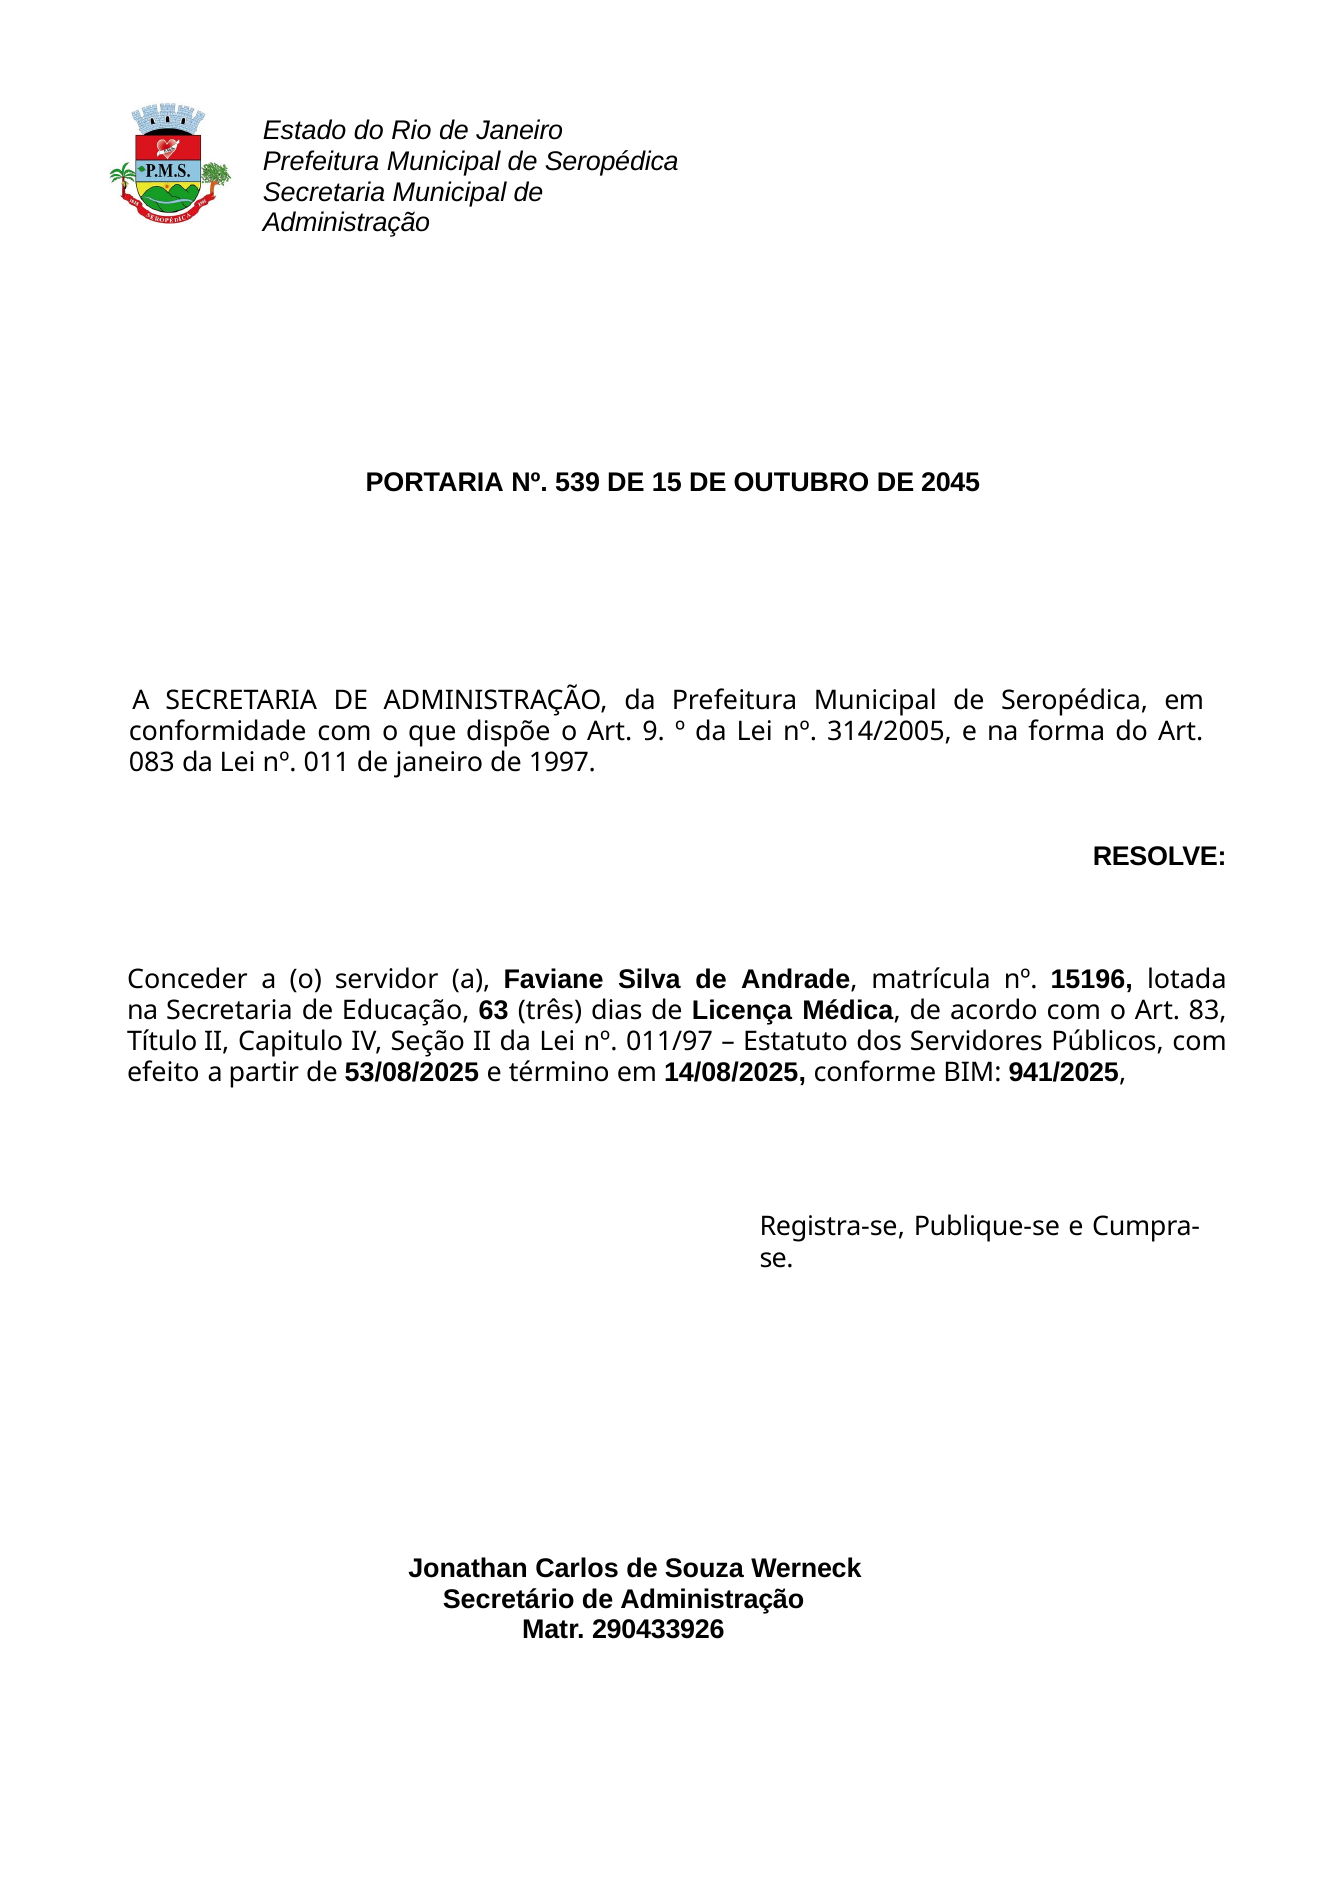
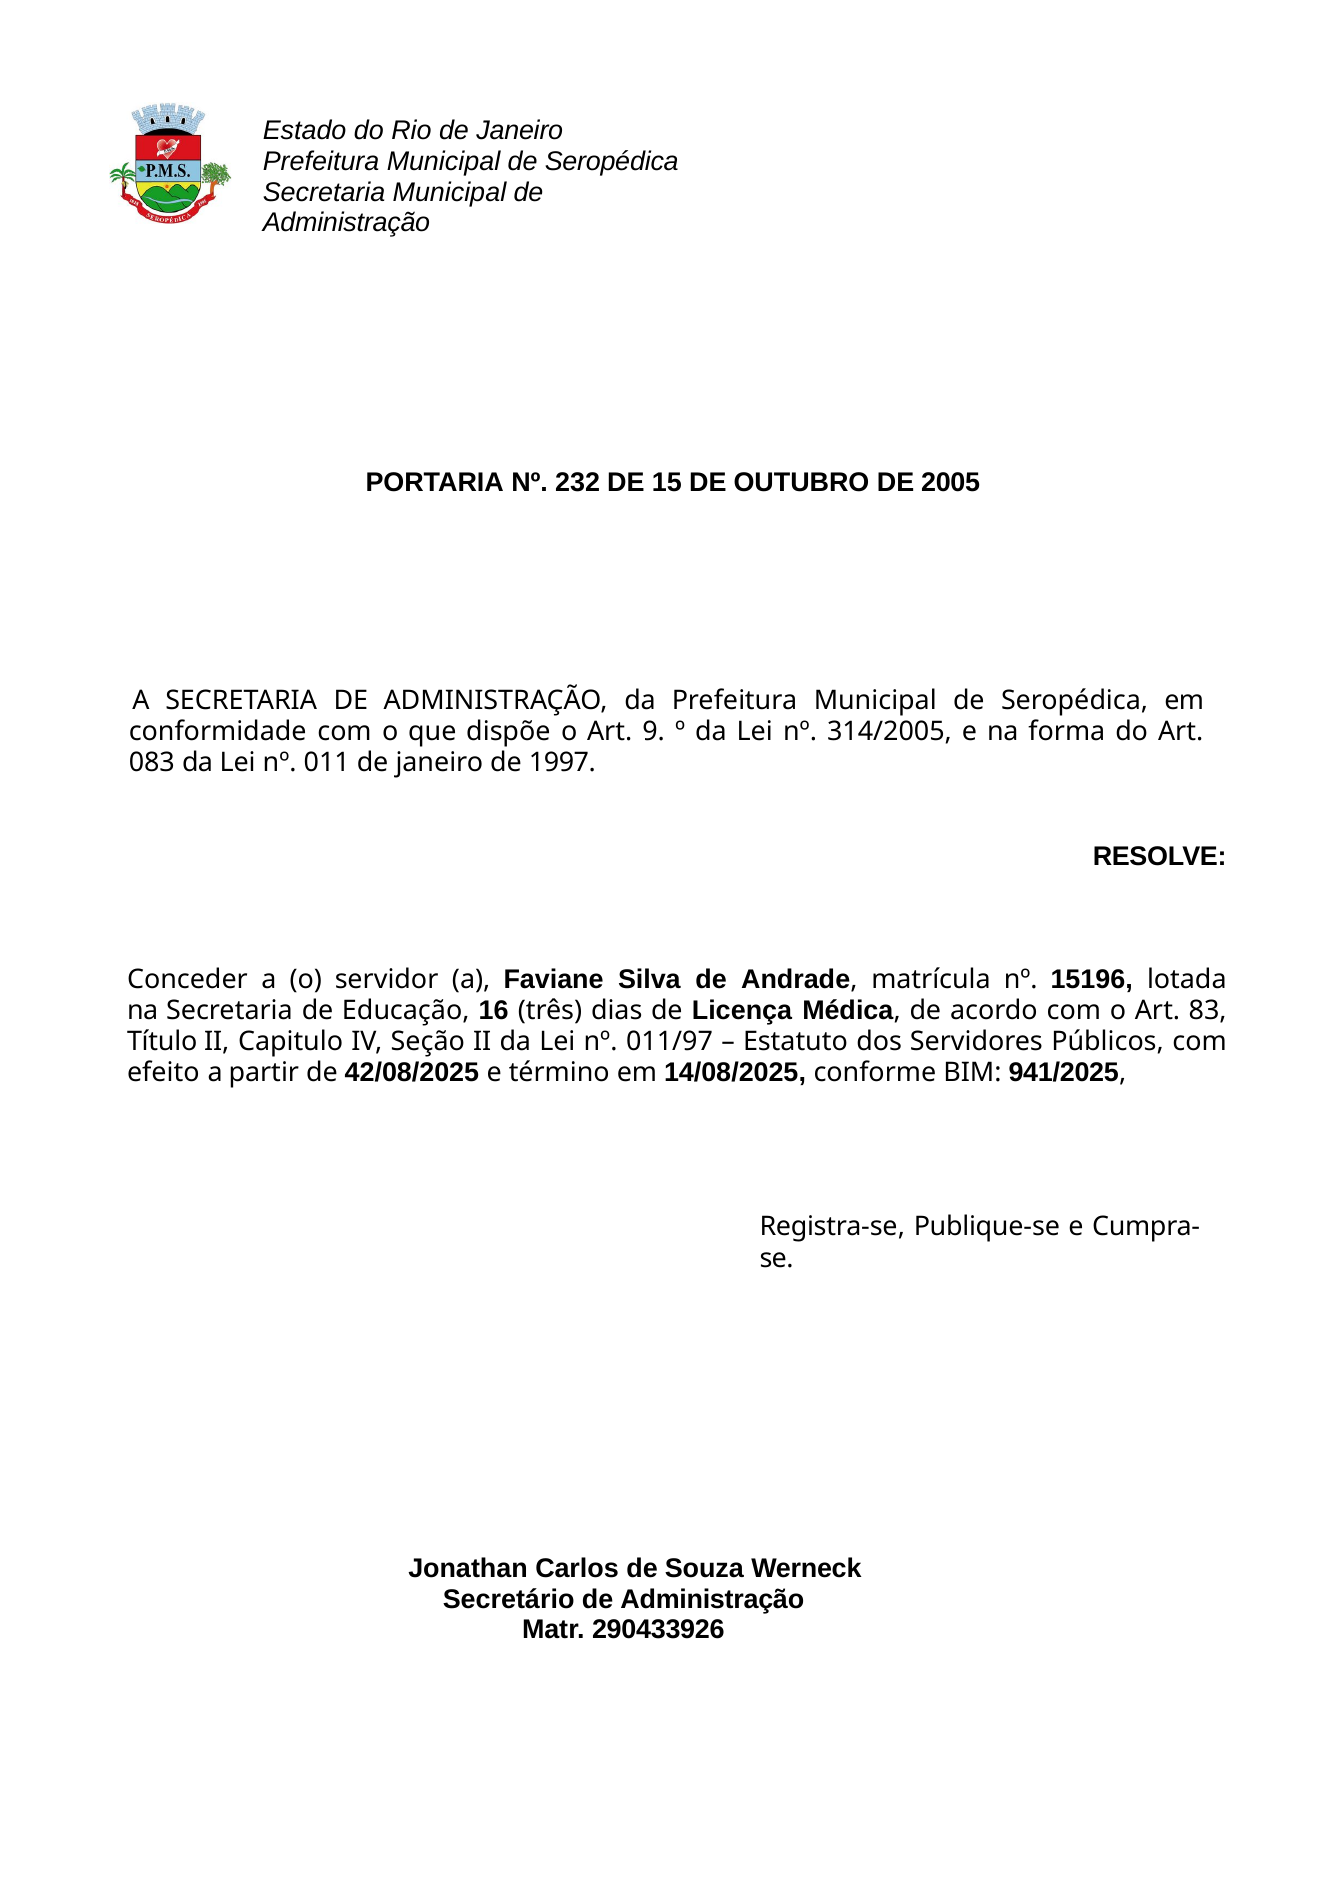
539: 539 -> 232
2045: 2045 -> 2005
63: 63 -> 16
53/08/2025: 53/08/2025 -> 42/08/2025
